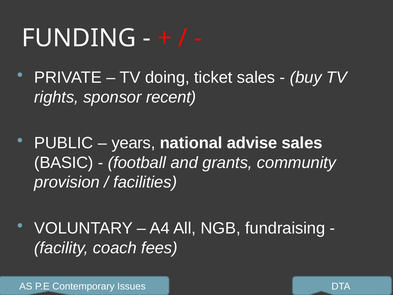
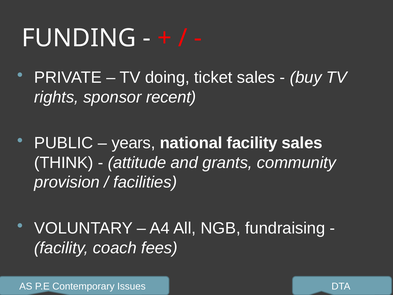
national advise: advise -> facility
BASIC: BASIC -> THINK
football: football -> attitude
